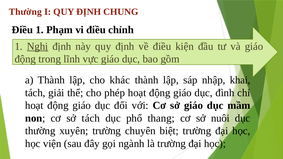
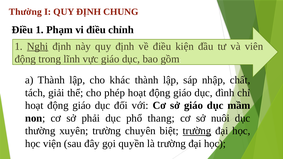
và giáo: giáo -> viên
khai: khai -> chất
sở tách: tách -> phải
trường at (197, 131) underline: none -> present
ngành: ngành -> quyền
